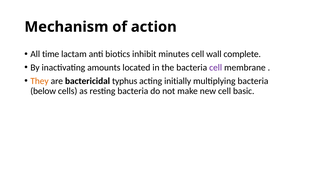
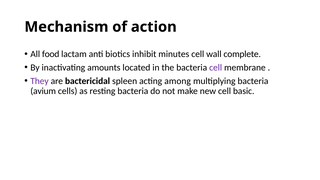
time: time -> food
They colour: orange -> purple
typhus: typhus -> spleen
initially: initially -> among
below: below -> avium
